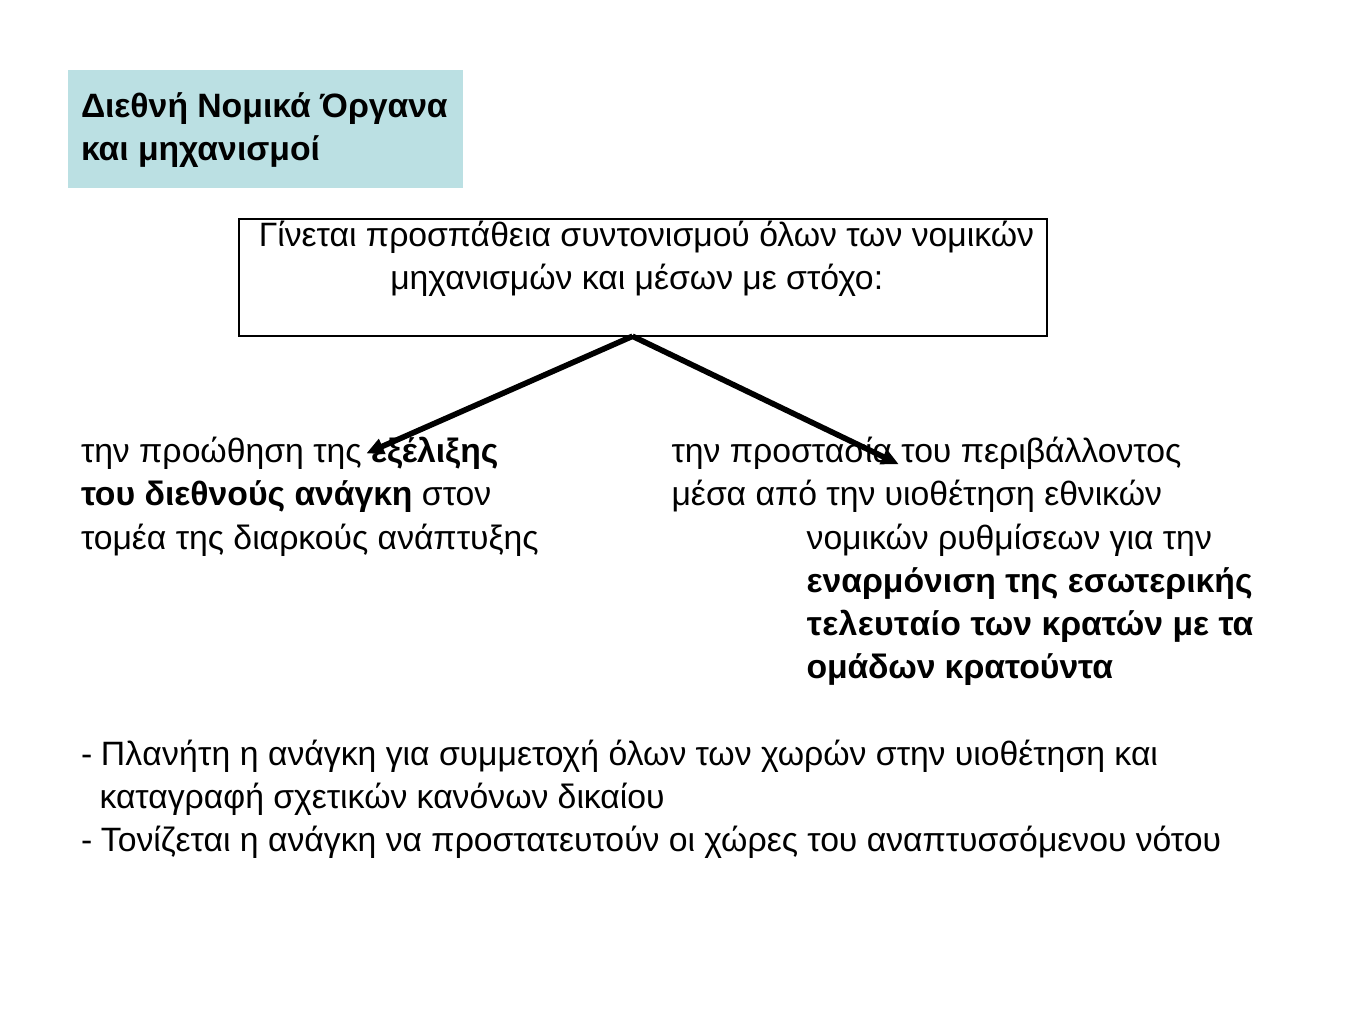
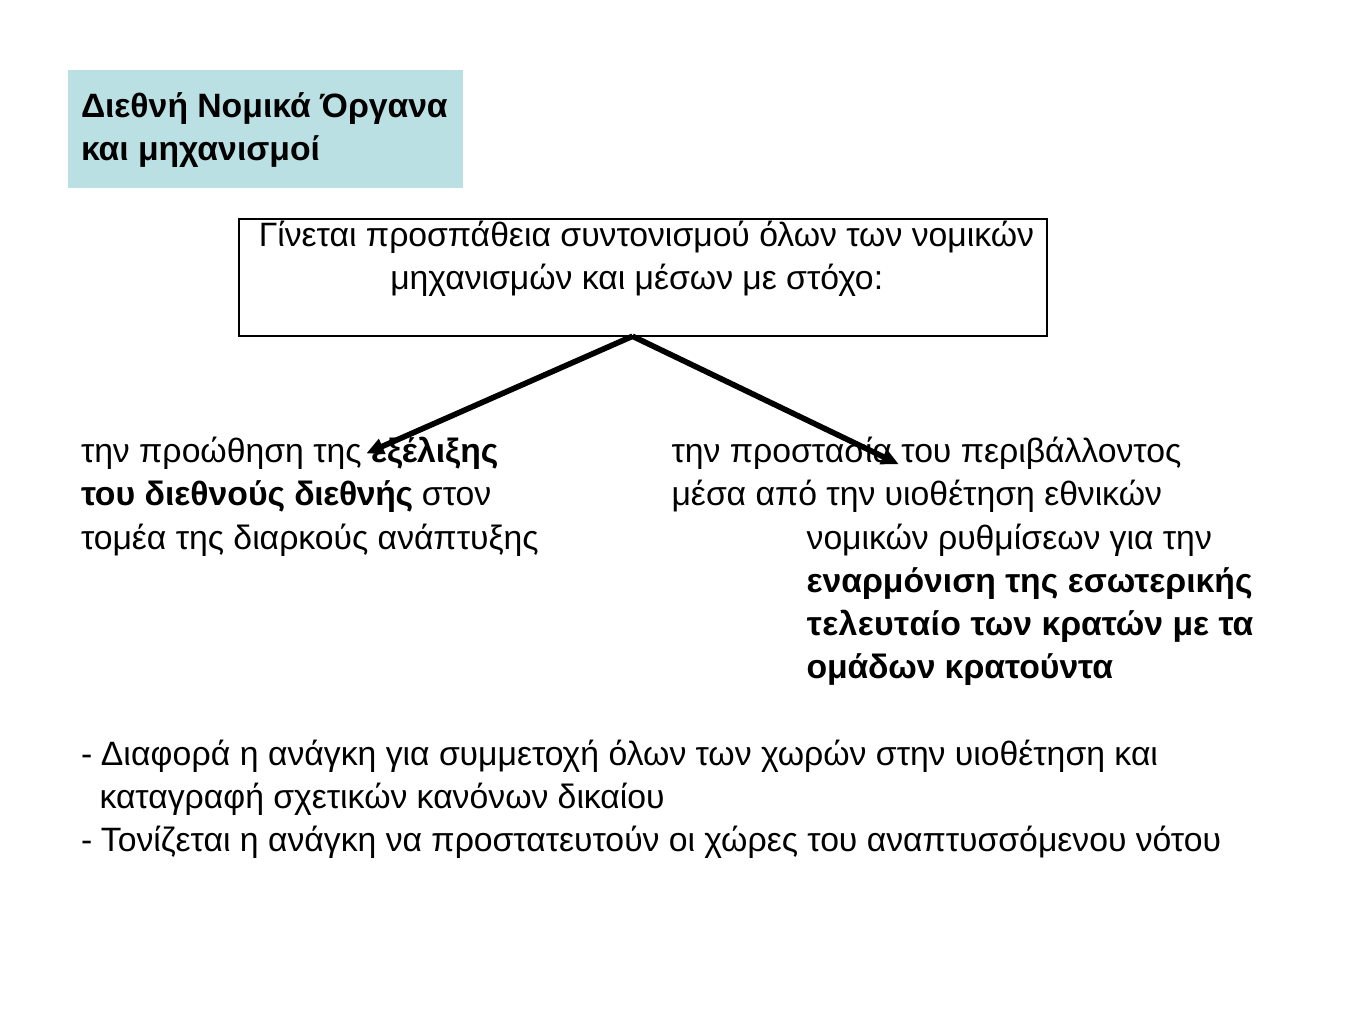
διεθνούς ανάγκη: ανάγκη -> διεθνής
Πλανήτη: Πλανήτη -> Διαφορά
